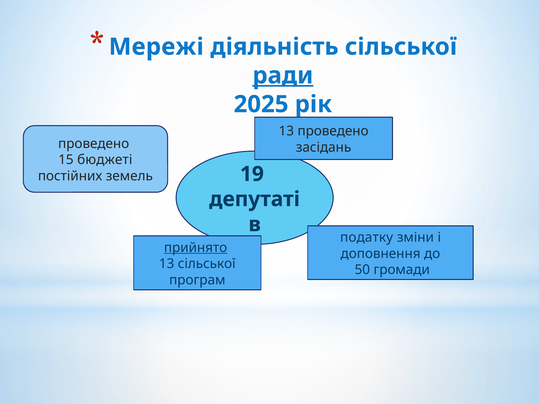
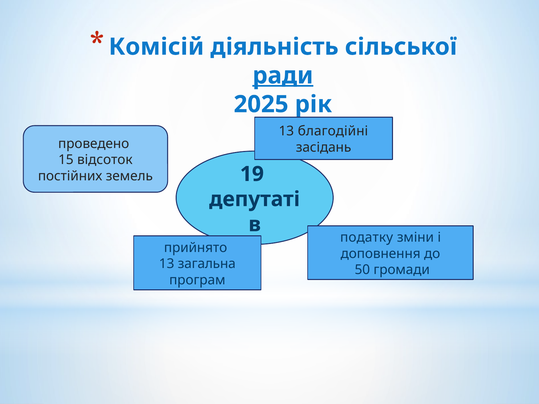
Мережі: Мережі -> Комісій
13 проведено: проведено -> благодійні
бюджеті: бюджеті -> відсоток
прийнято underline: present -> none
13 сільської: сільської -> загальна
